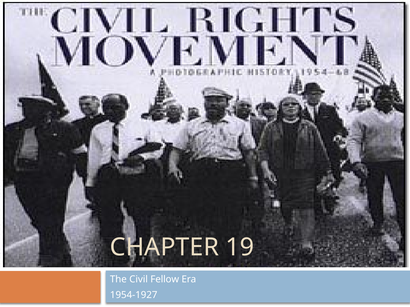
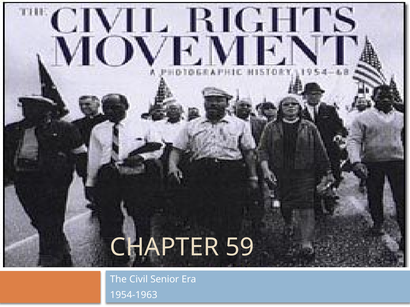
19: 19 -> 59
Fellow: Fellow -> Senior
1954-1927: 1954-1927 -> 1954-1963
